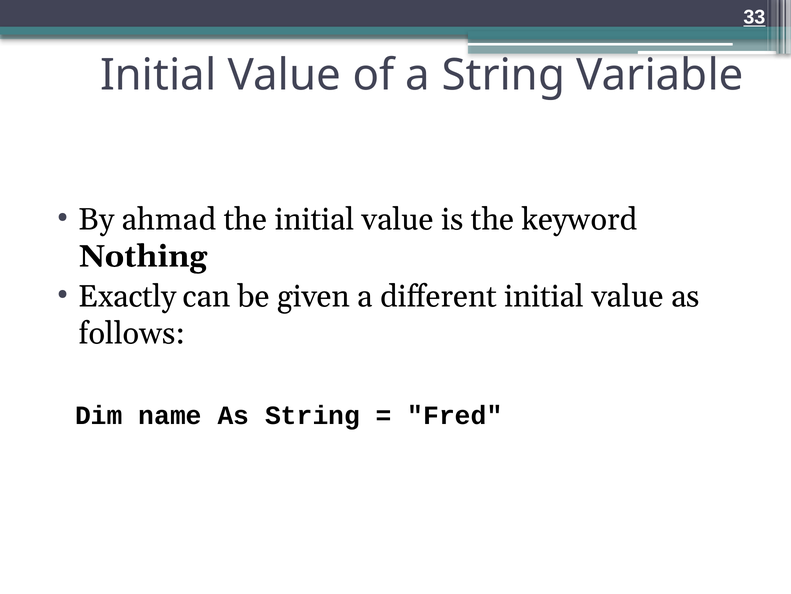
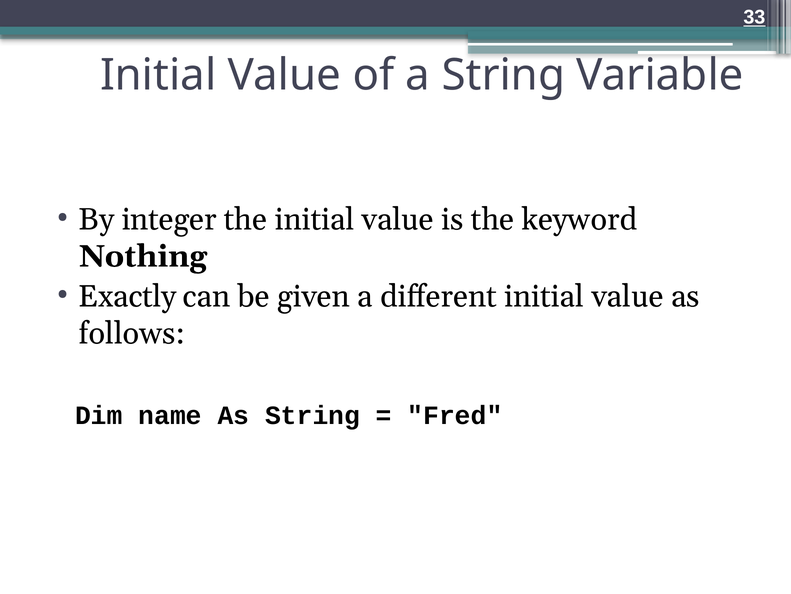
ahmad: ahmad -> integer
